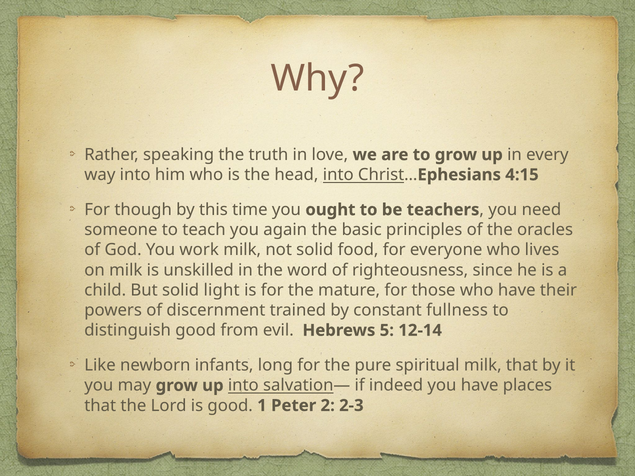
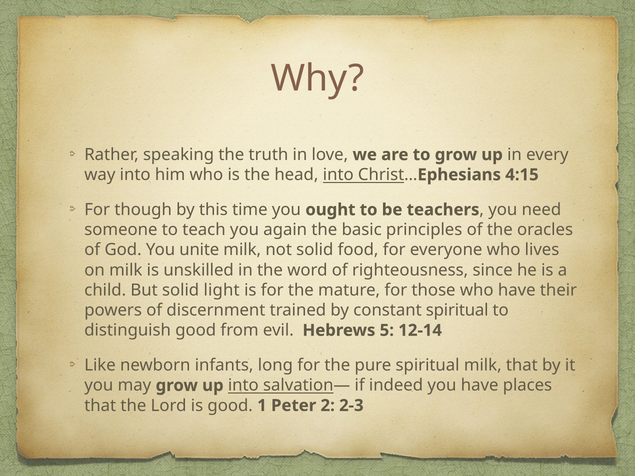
work: work -> unite
constant fullness: fullness -> spiritual
